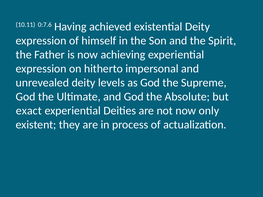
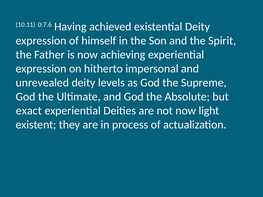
only: only -> light
